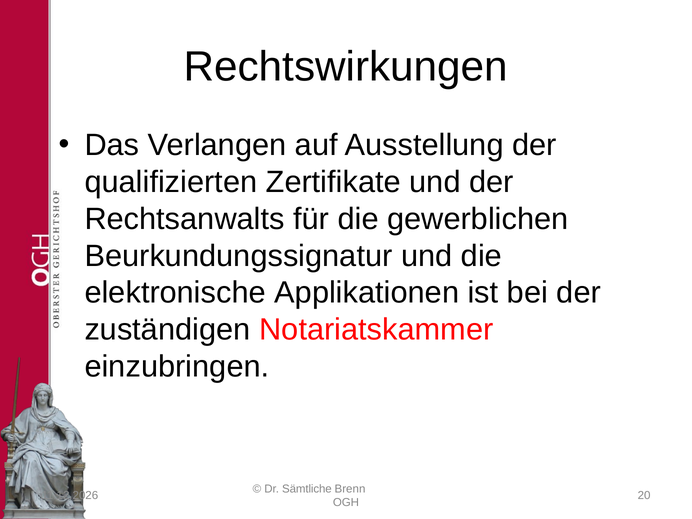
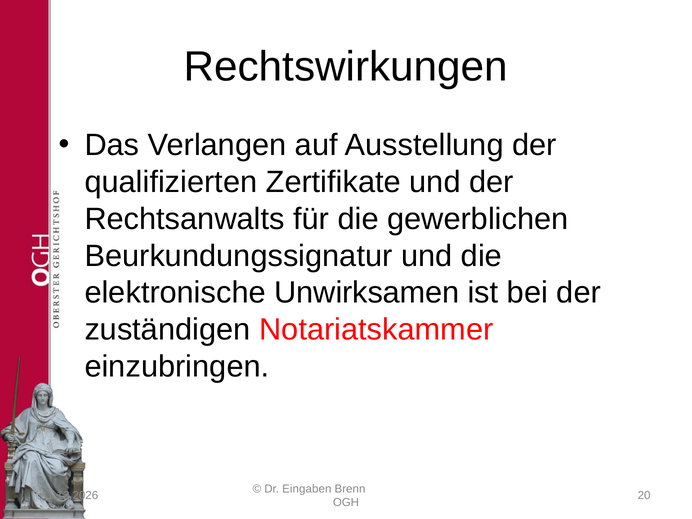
Applikationen: Applikationen -> Unwirksamen
Sämtliche: Sämtliche -> Eingaben
